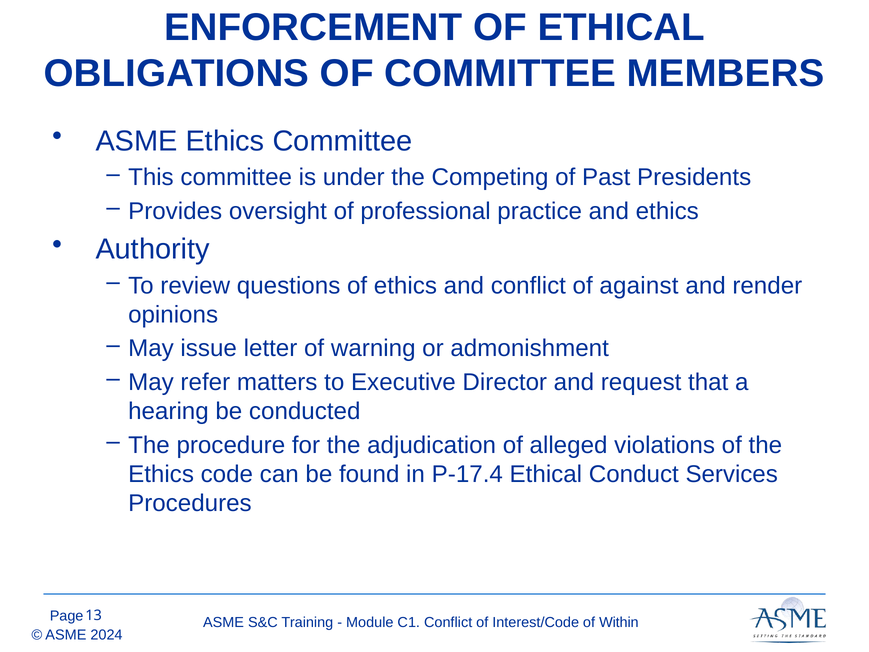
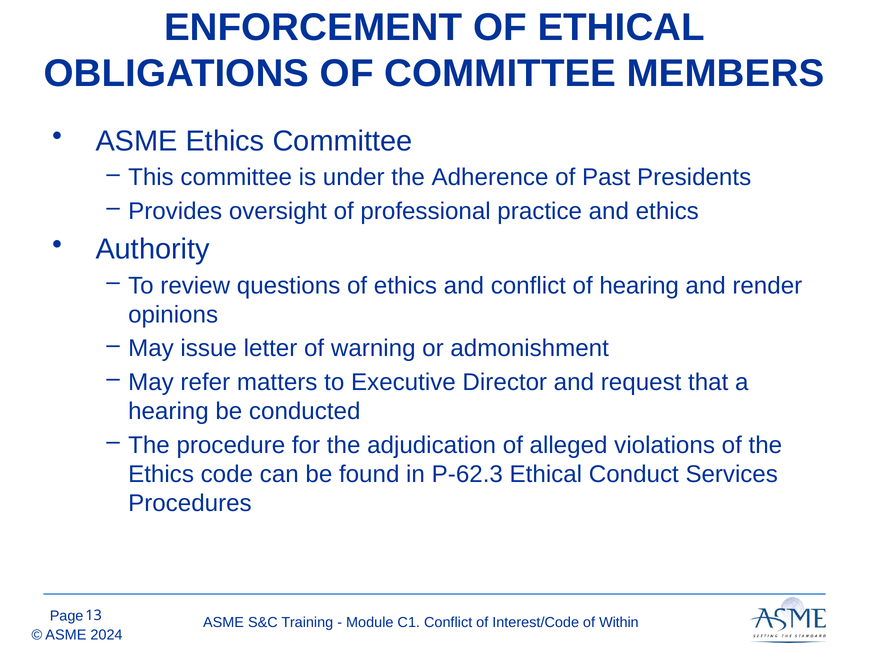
Competing: Competing -> Adherence
of against: against -> hearing
P-17.4: P-17.4 -> P-62.3
